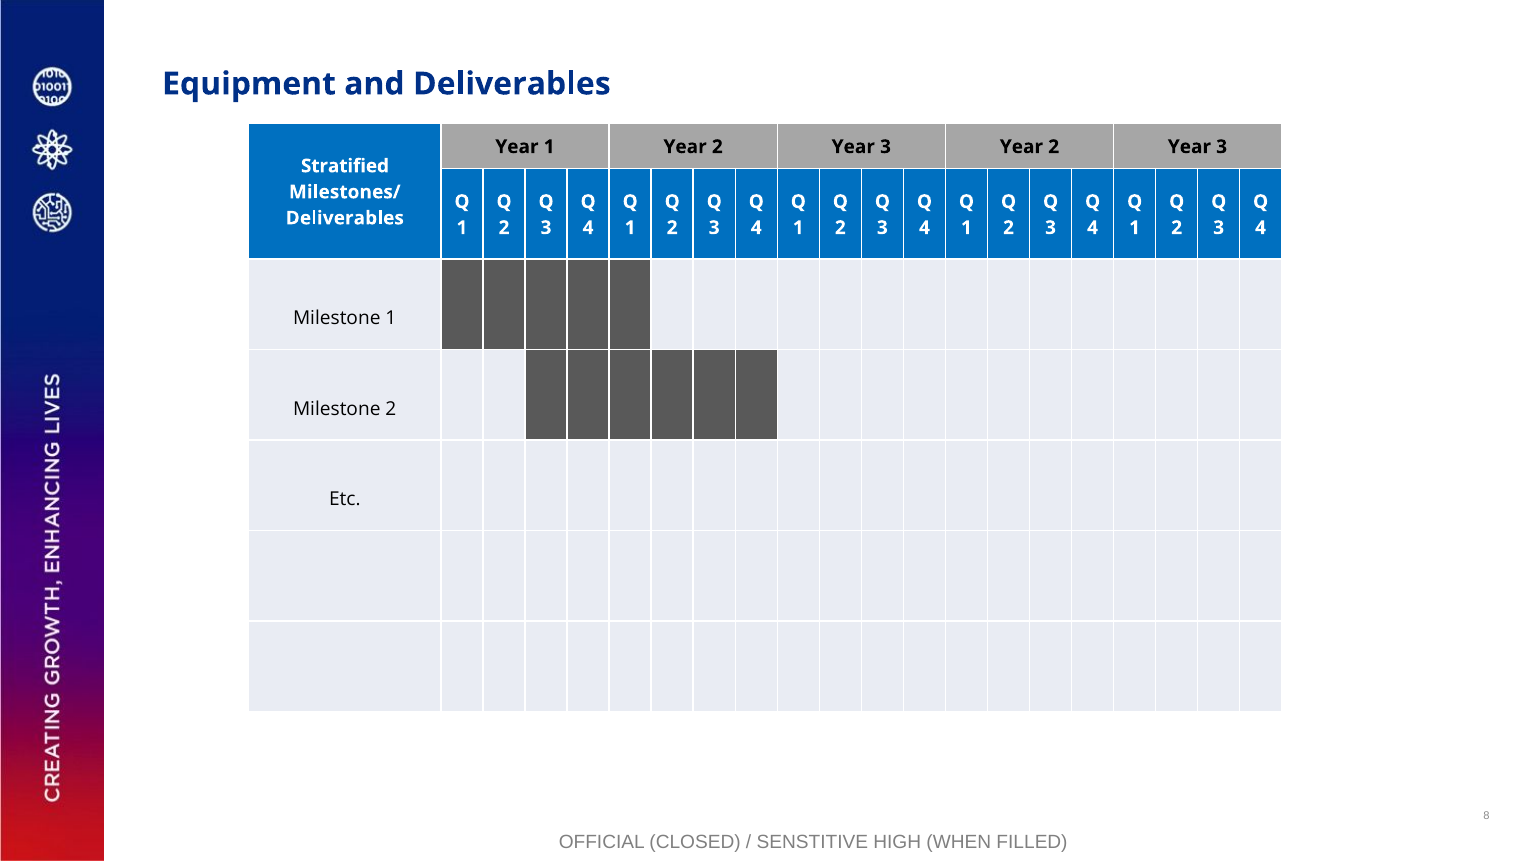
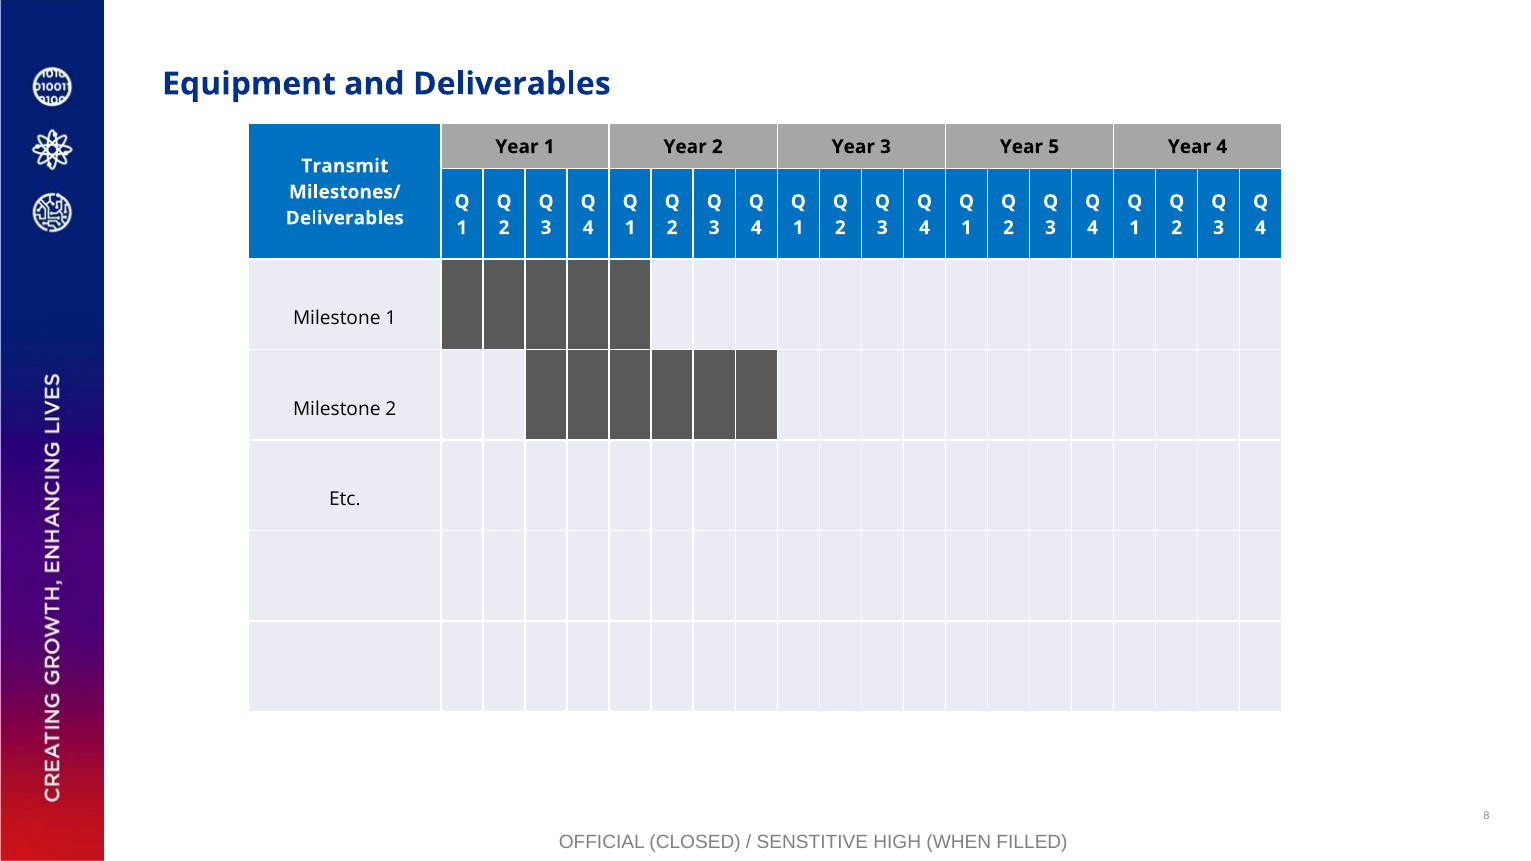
3 Year 2: 2 -> 5
3 at (1222, 147): 3 -> 4
Stratified: Stratified -> Transmit
